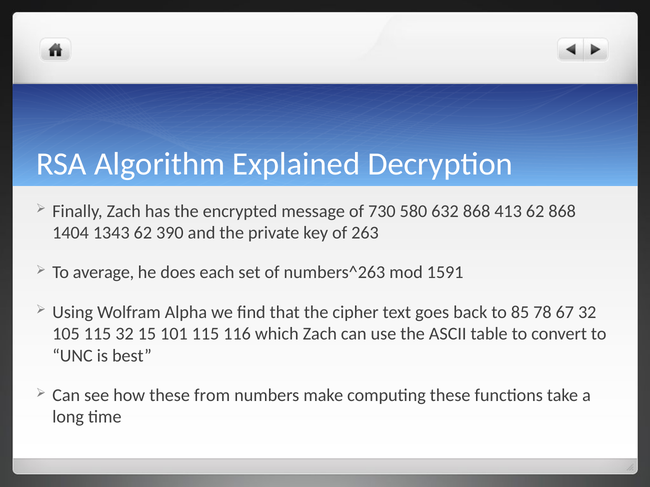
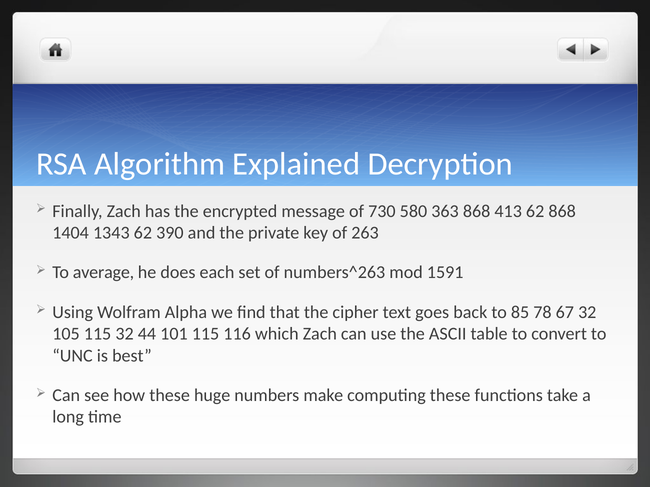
632: 632 -> 363
15: 15 -> 44
from: from -> huge
